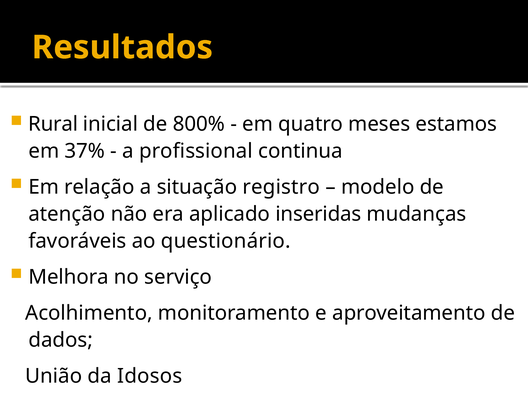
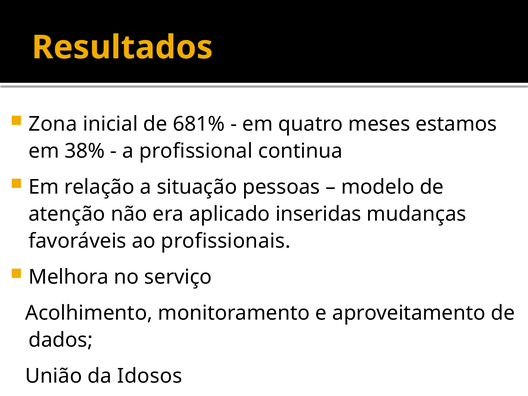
Rural: Rural -> Zona
800%: 800% -> 681%
37%: 37% -> 38%
registro: registro -> pessoas
questionário: questionário -> profissionais
